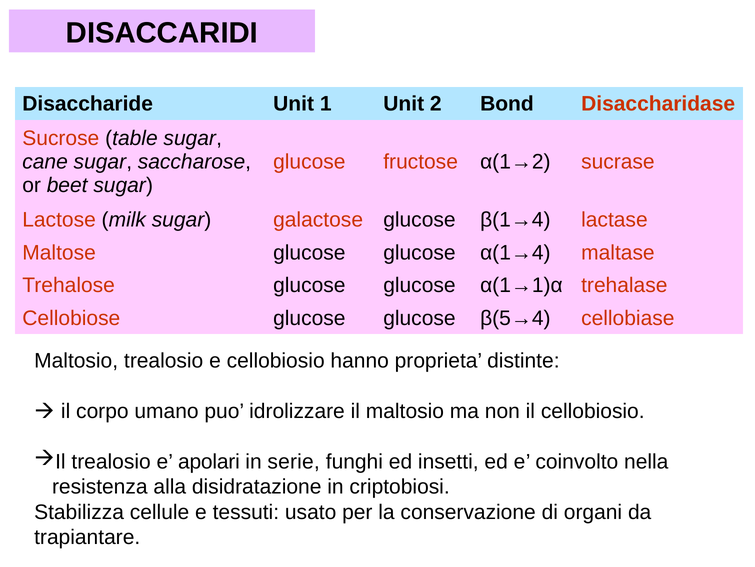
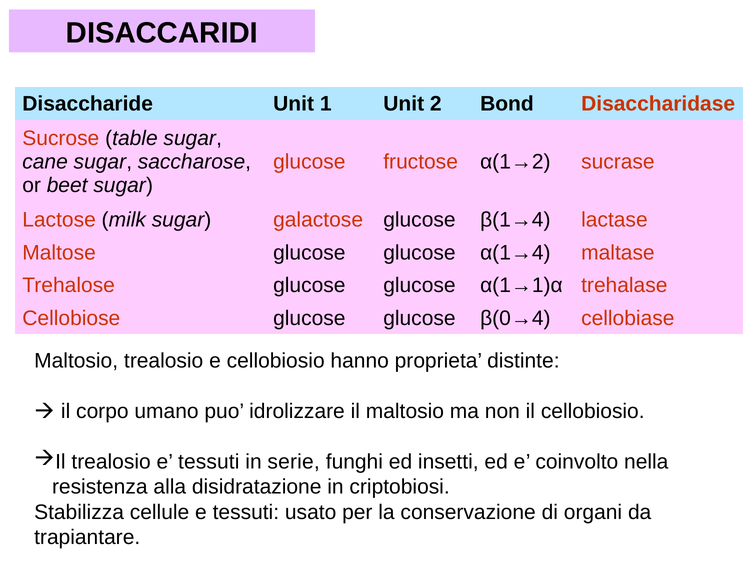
β(5→4: β(5→4 -> β(0→4
trealosio e apolari: apolari -> tessuti
